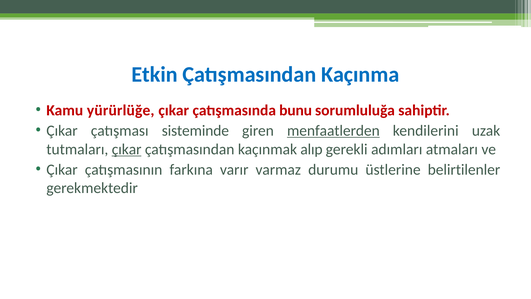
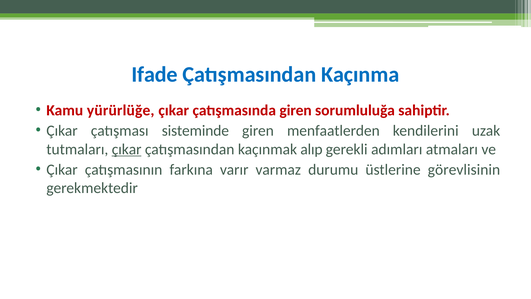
Etkin: Etkin -> Ifade
çatışmasında bunu: bunu -> giren
menfaatlerden underline: present -> none
belirtilenler: belirtilenler -> görevlisinin
